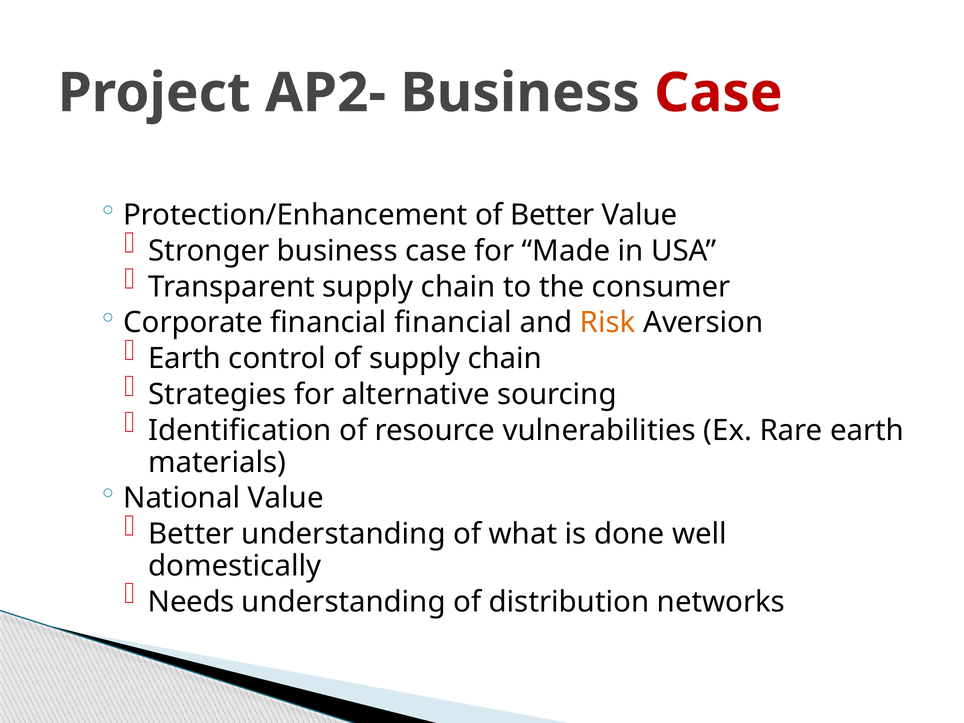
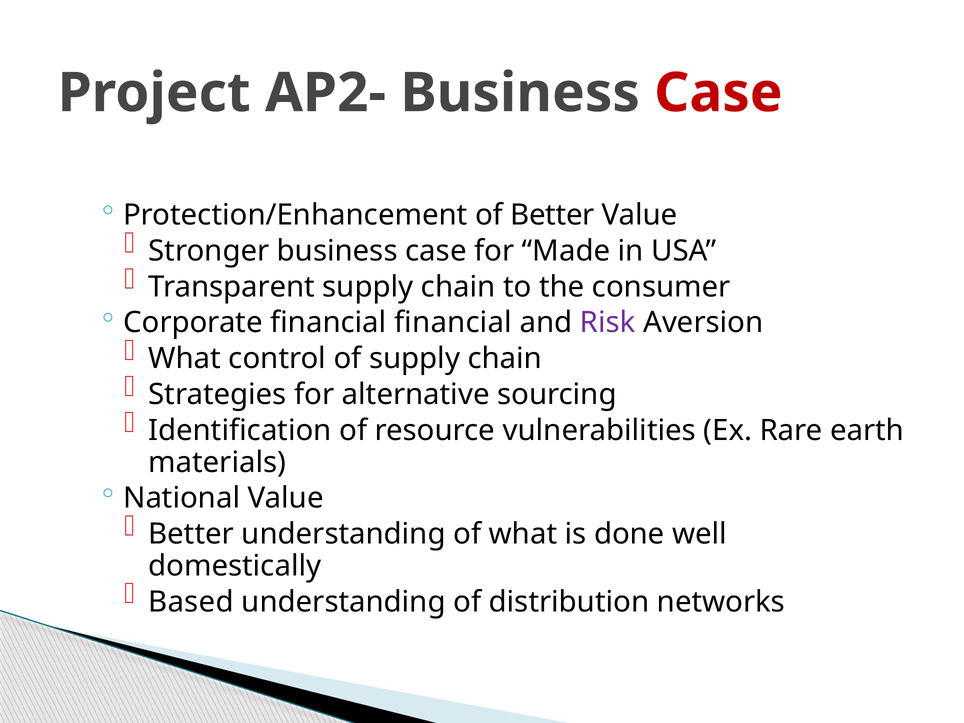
Risk colour: orange -> purple
Earth at (185, 359): Earth -> What
Needs: Needs -> Based
